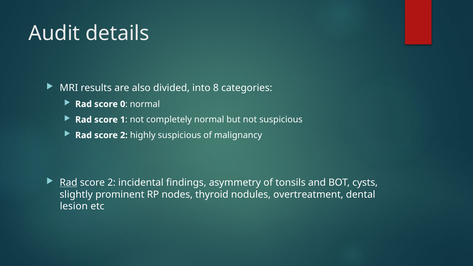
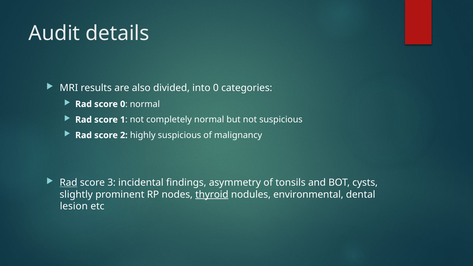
into 8: 8 -> 0
2 at (112, 183): 2 -> 3
thyroid underline: none -> present
overtreatment: overtreatment -> environmental
